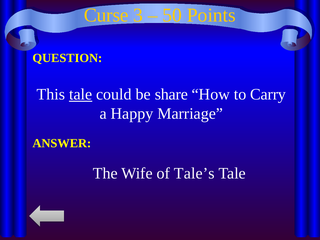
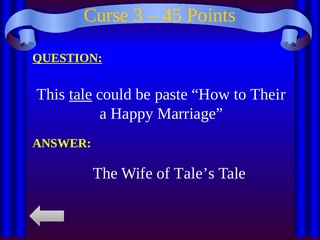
50: 50 -> 45
QUESTION underline: none -> present
share: share -> paste
Carry: Carry -> Their
